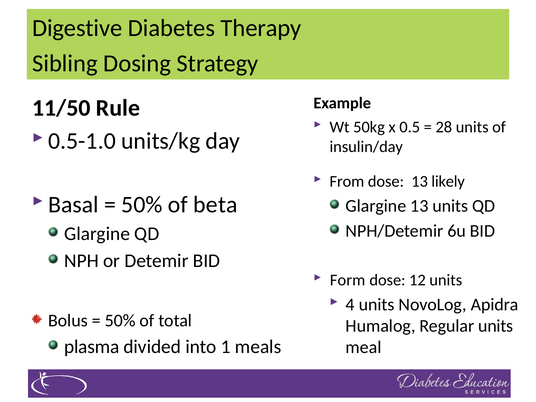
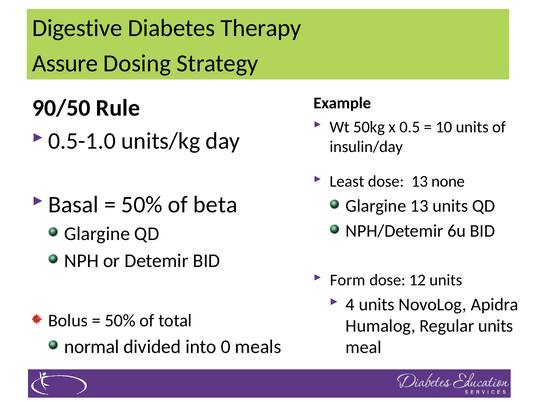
Sibling: Sibling -> Assure
11/50: 11/50 -> 90/50
28: 28 -> 10
From: From -> Least
likely: likely -> none
plasma: plasma -> normal
1: 1 -> 0
